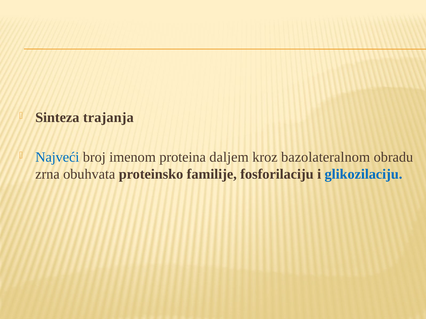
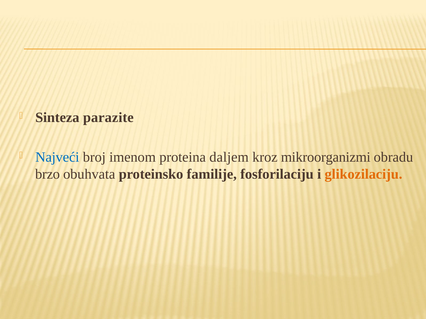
trajanja: trajanja -> parazite
bazolateralnom: bazolateralnom -> mikroorganizmi
zrna: zrna -> brzo
glikozilaciju colour: blue -> orange
